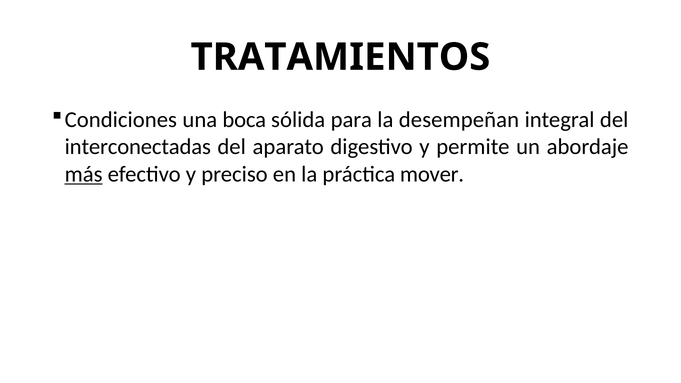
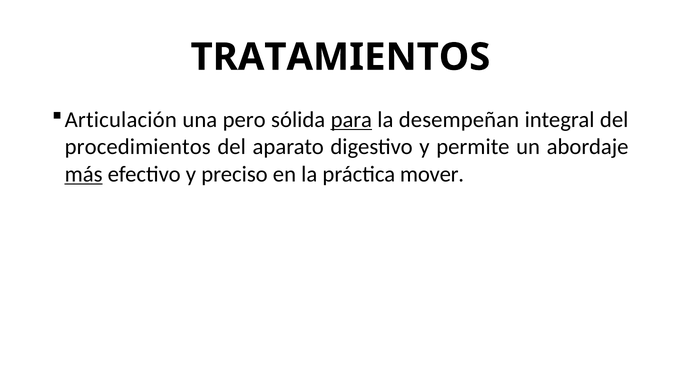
Condiciones: Condiciones -> Articulación
boca: boca -> pero
para underline: none -> present
interconectadas: interconectadas -> procedimientos
